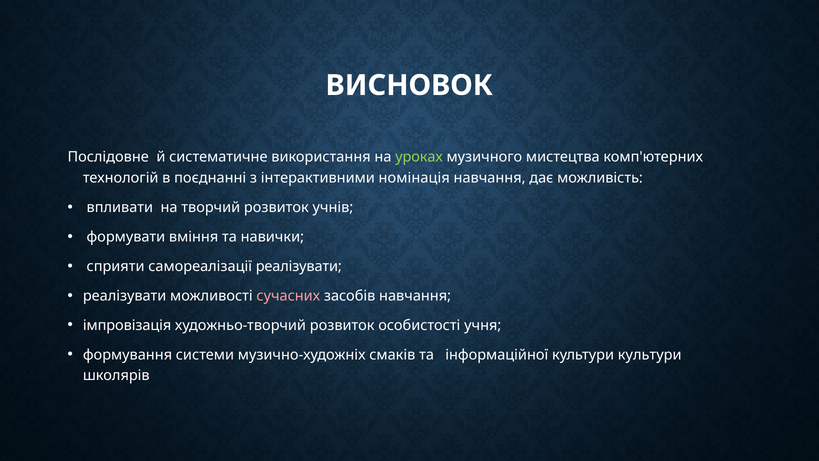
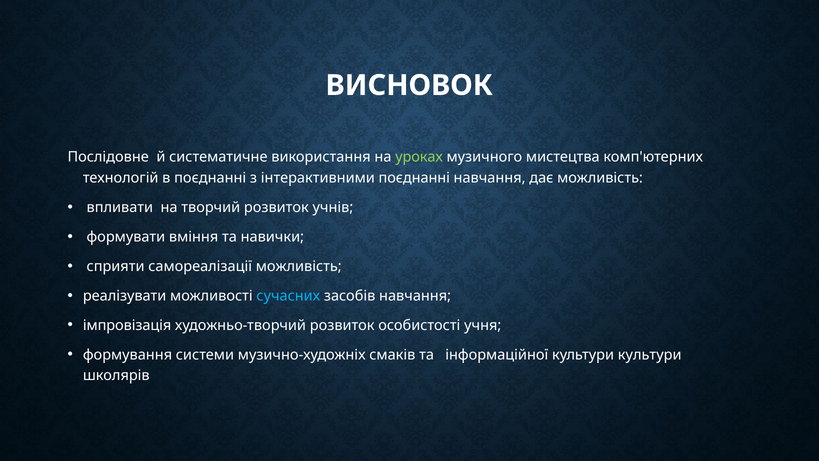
інтерактивними номінація: номінація -> поєднанні
самореалізації реалізувати: реалізувати -> можливість
сучасних colour: pink -> light blue
